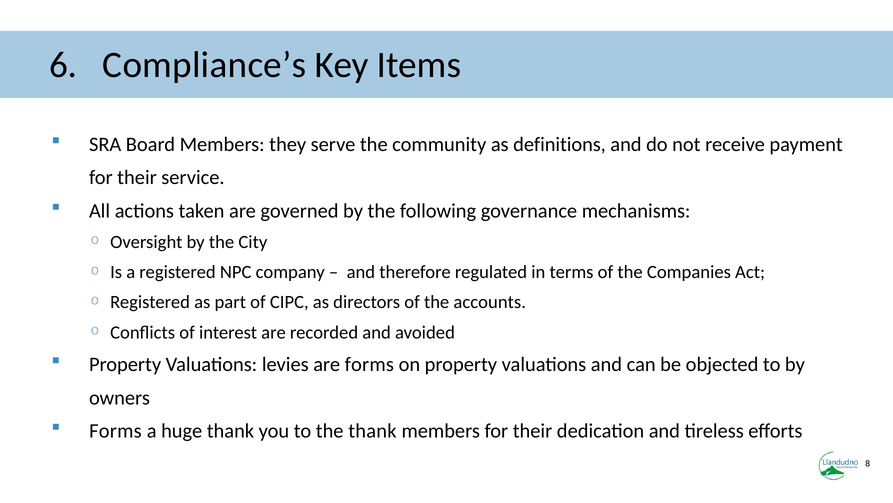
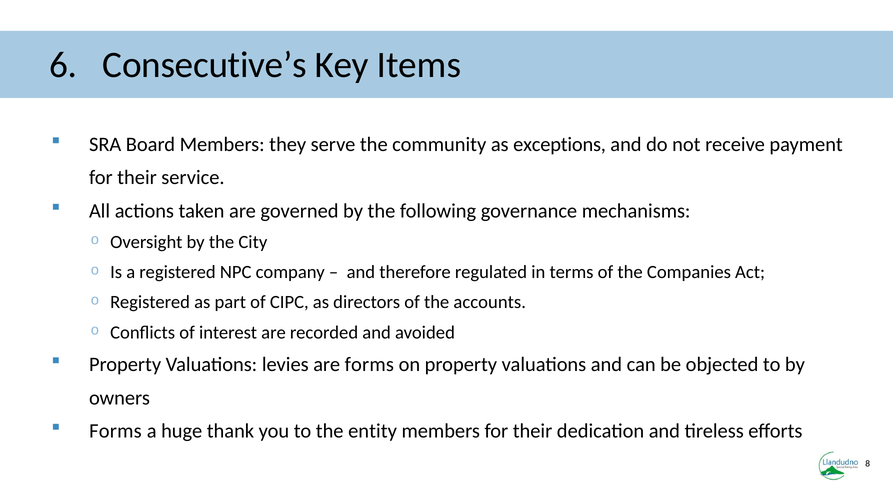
Compliance’s: Compliance’s -> Consecutive’s
definitions: definitions -> exceptions
the thank: thank -> entity
